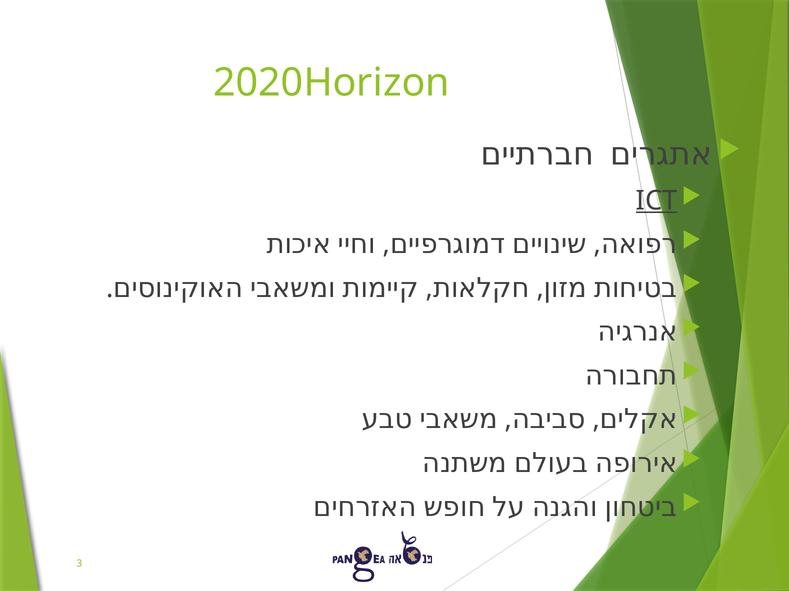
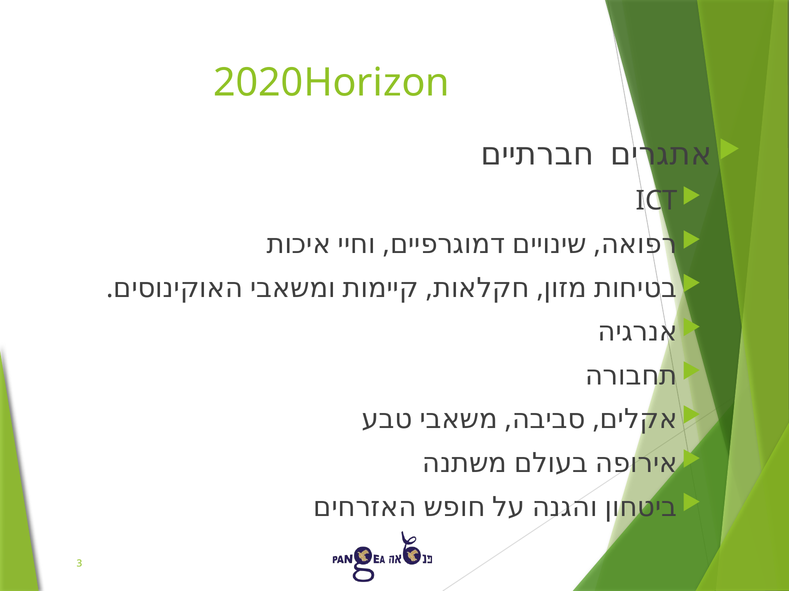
ICT underline: present -> none
